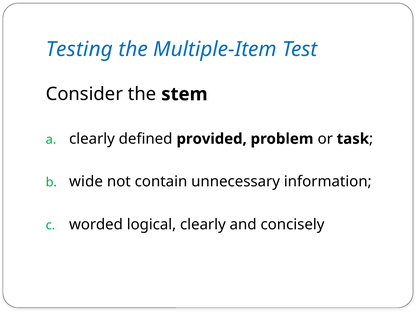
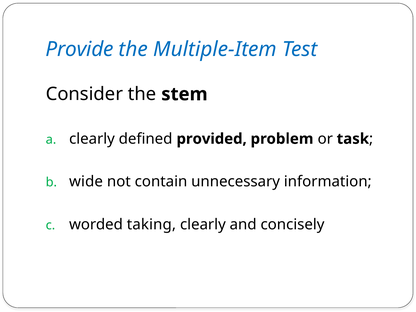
Testing: Testing -> Provide
logical: logical -> taking
